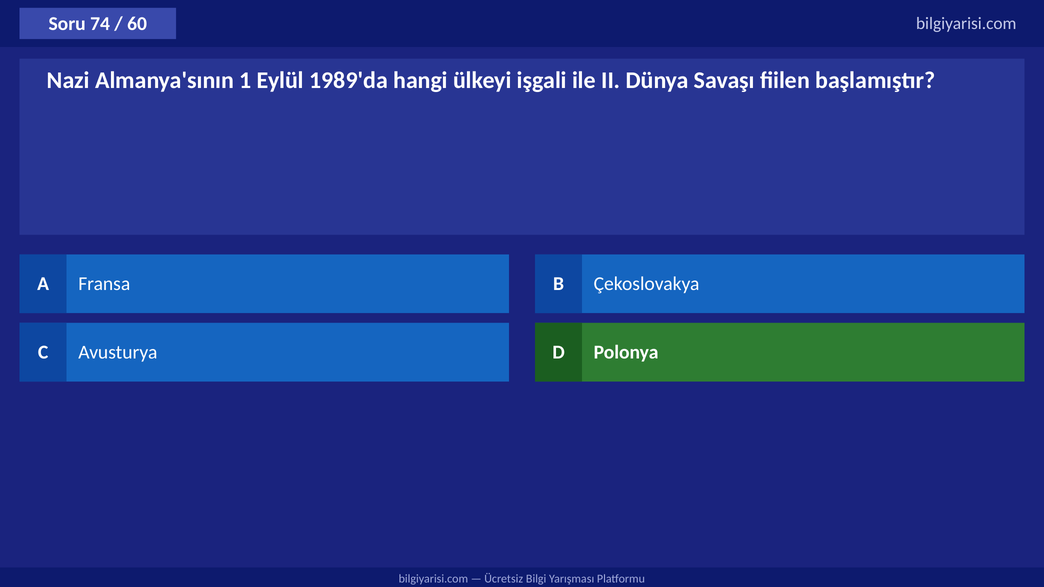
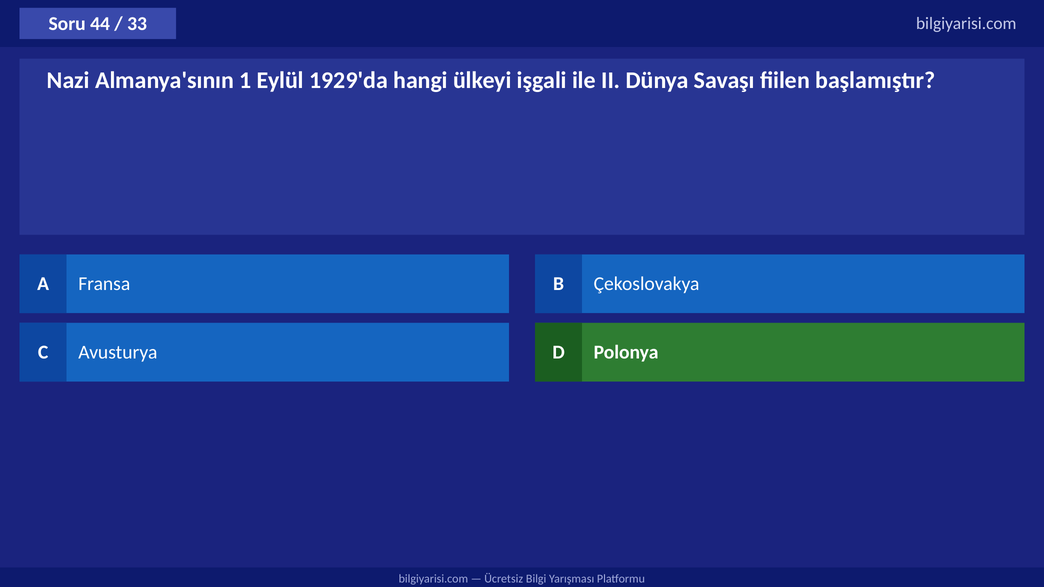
74: 74 -> 44
60: 60 -> 33
1989'da: 1989'da -> 1929'da
